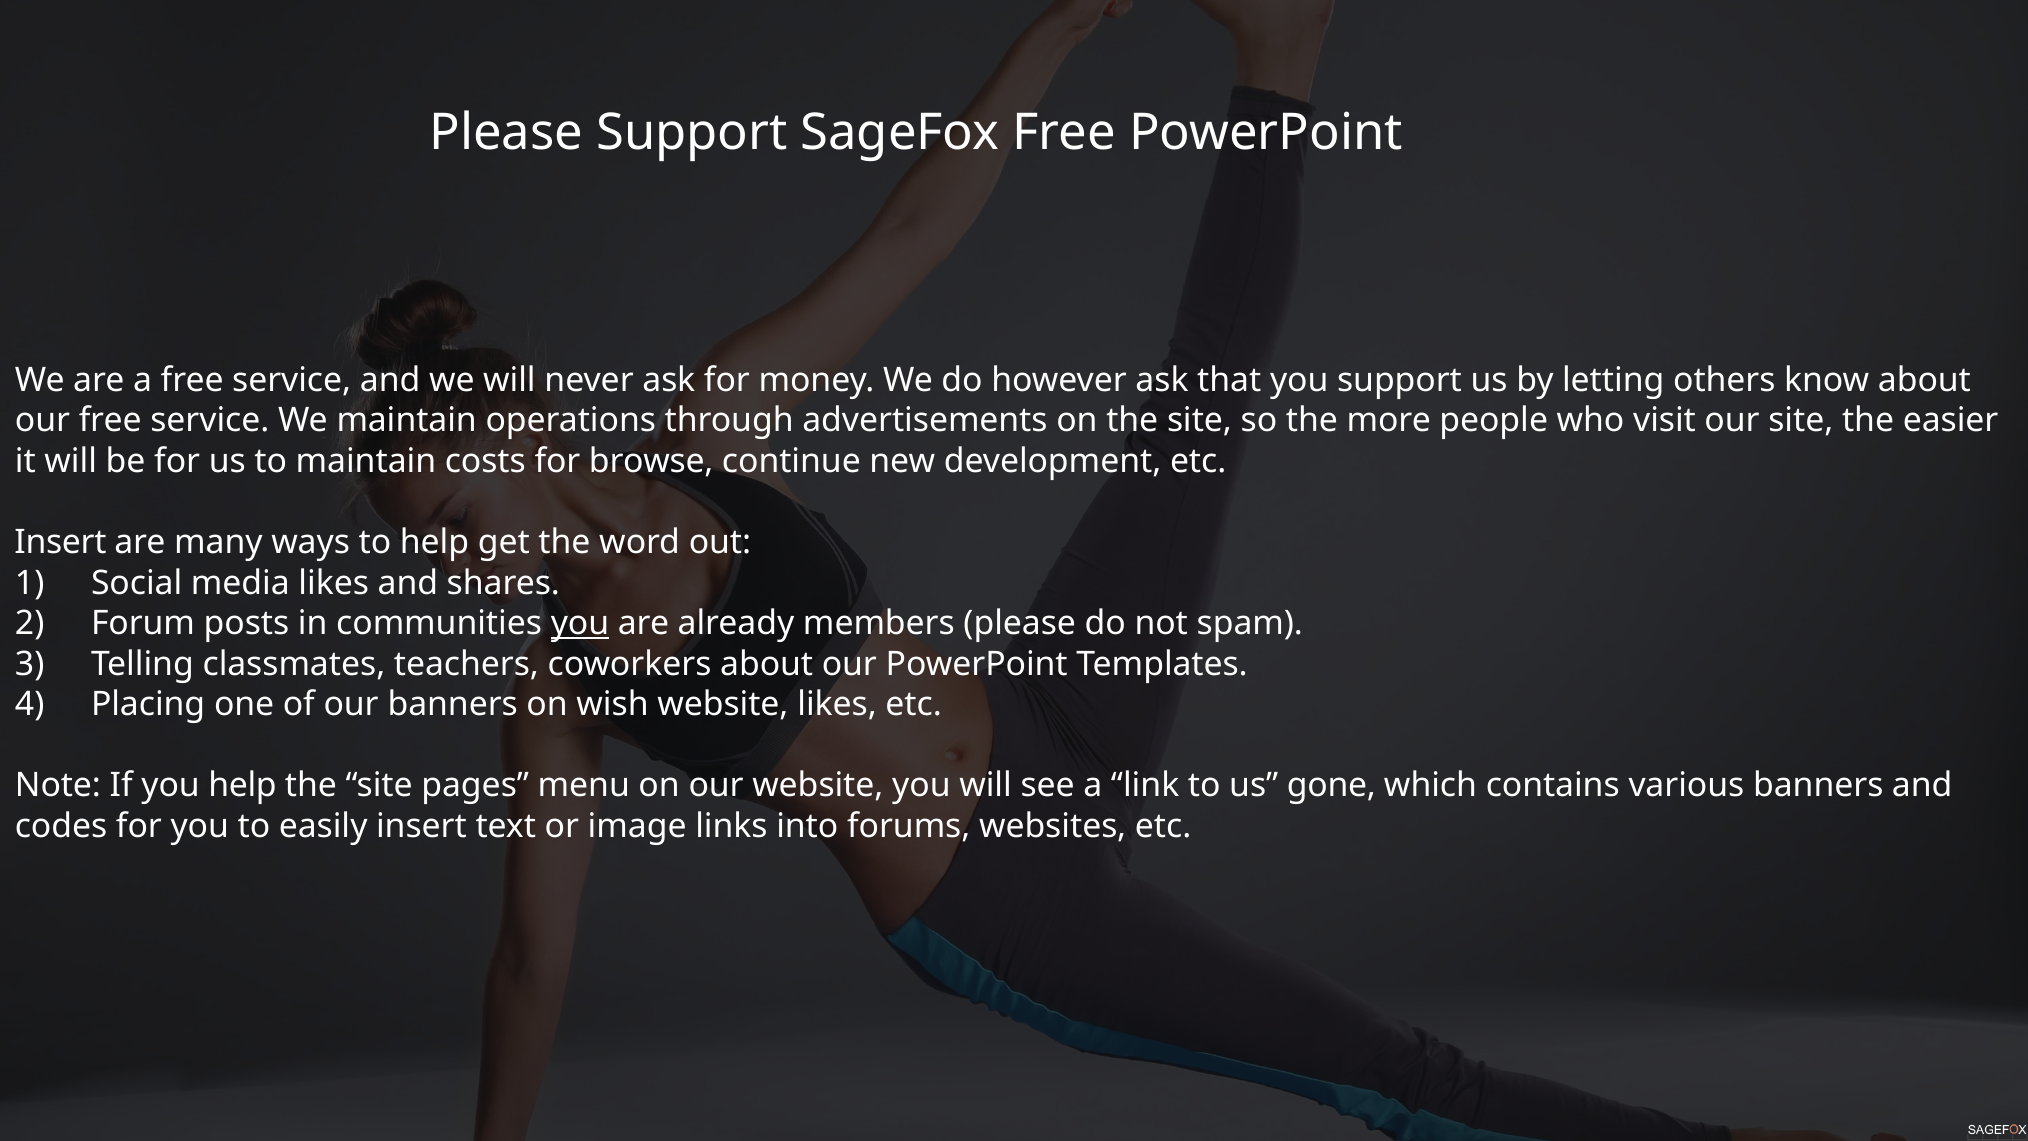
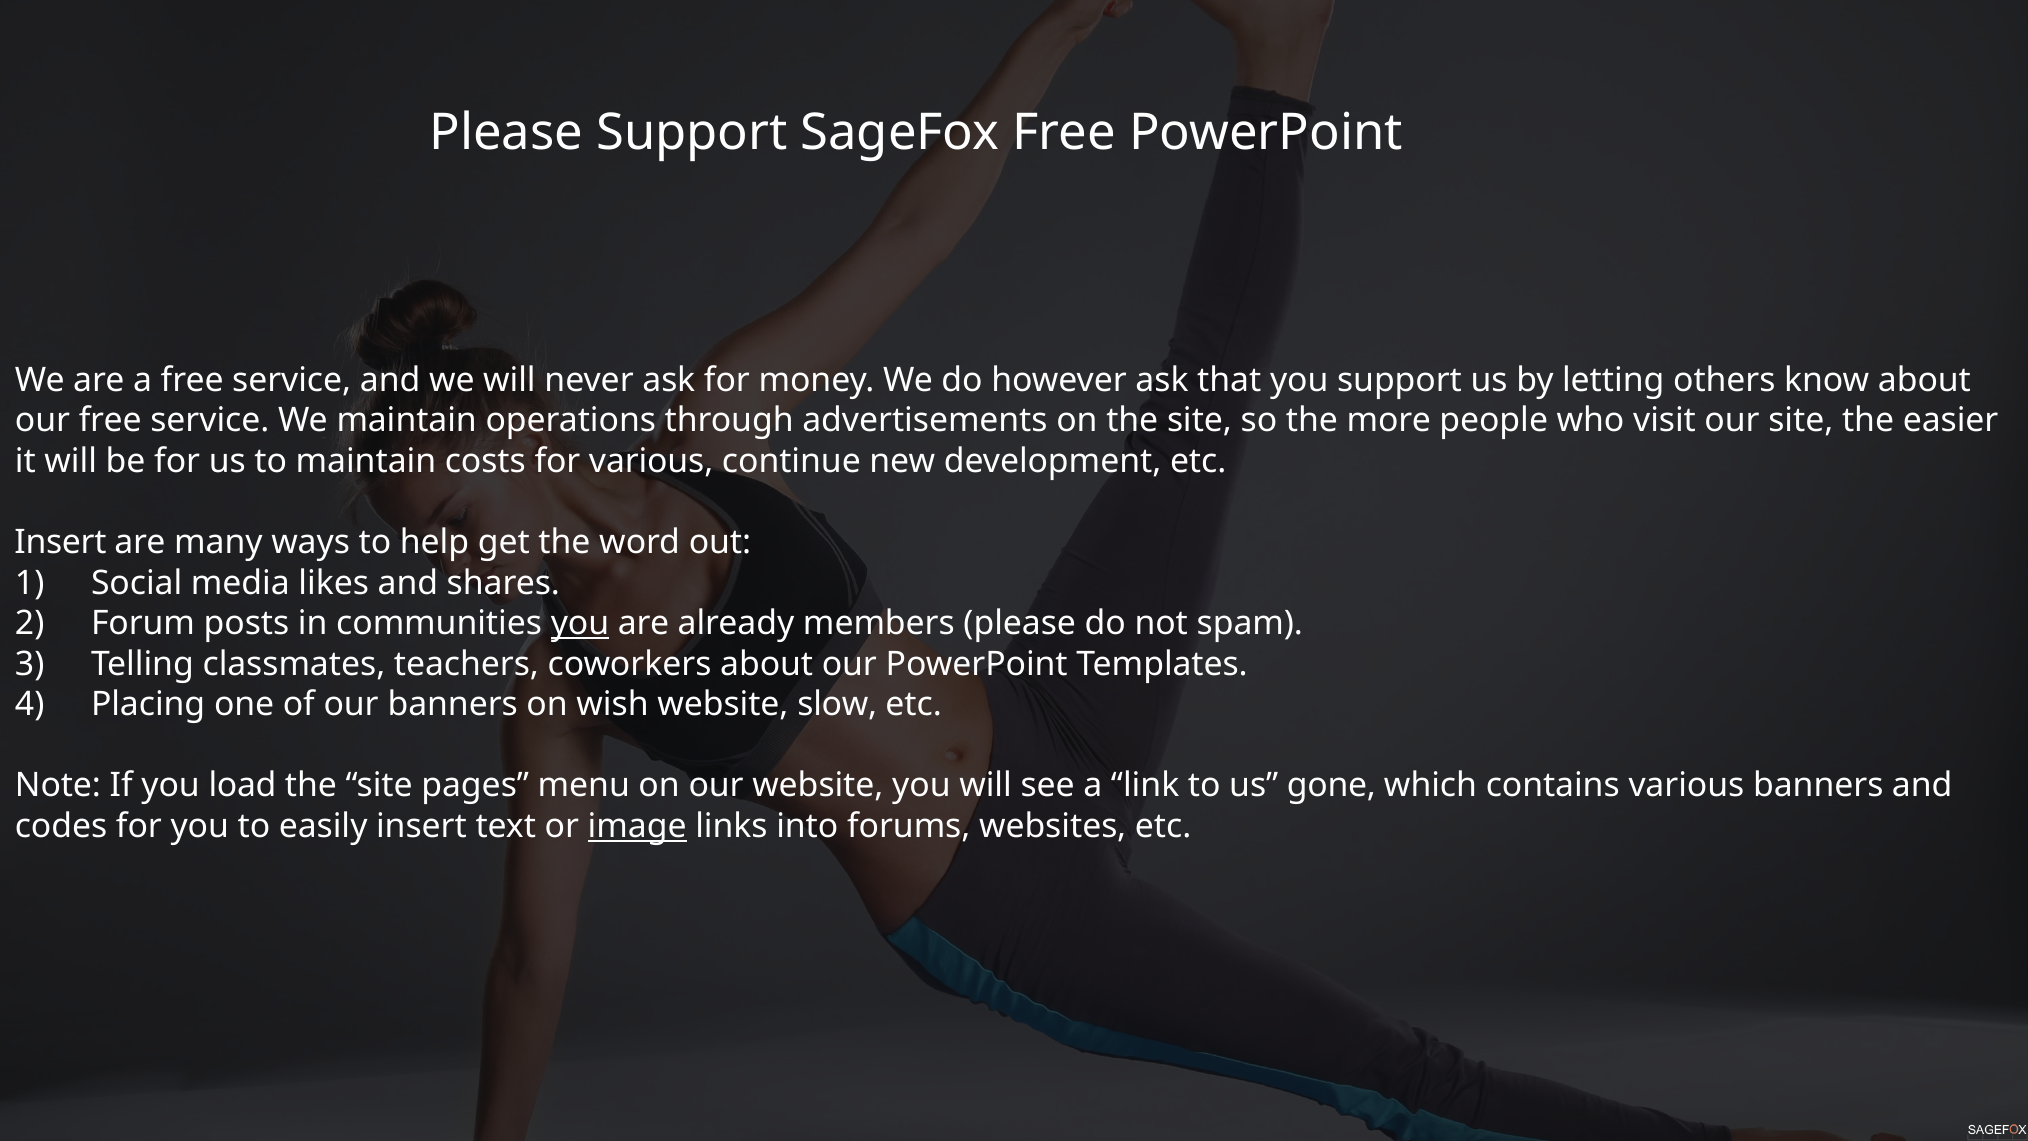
for browse: browse -> various
website likes: likes -> slow
you help: help -> load
image underline: none -> present
